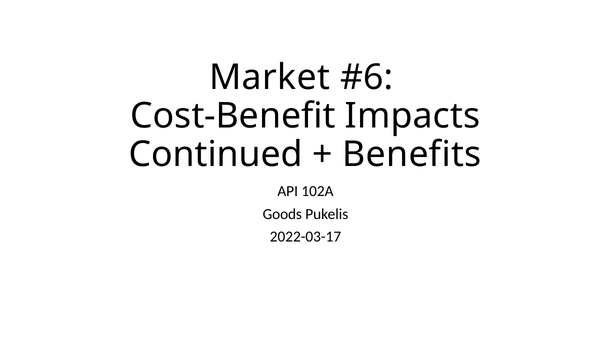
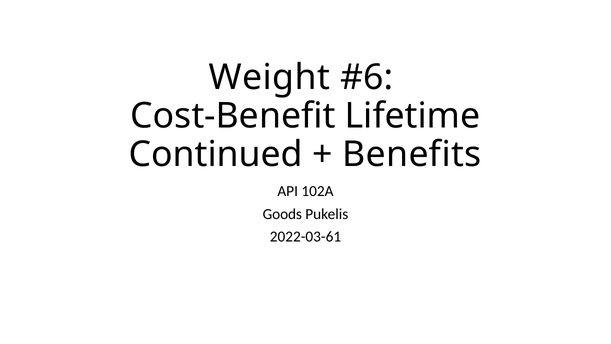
Market: Market -> Weight
Impacts: Impacts -> Lifetime
2022-03-17: 2022-03-17 -> 2022-03-61
